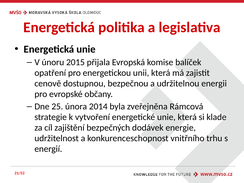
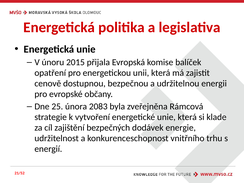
2014: 2014 -> 2083
